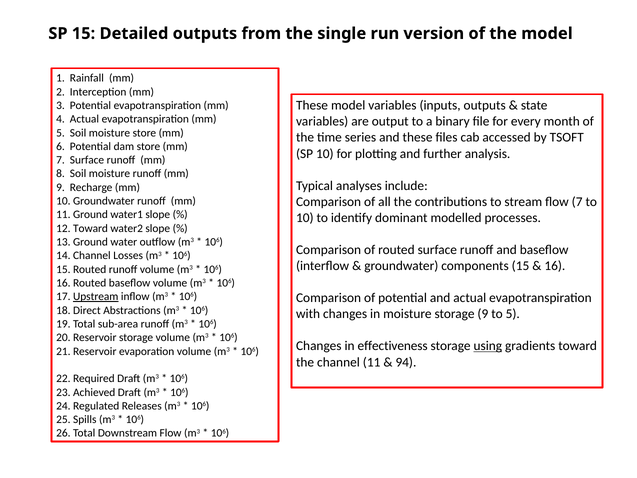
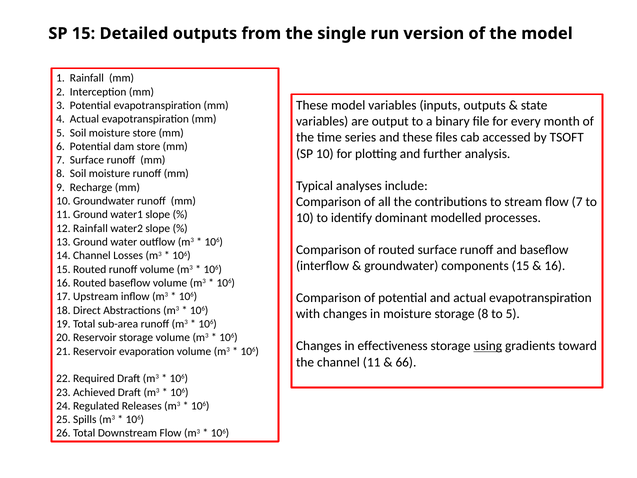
12 Toward: Toward -> Rainfall
Upstream underline: present -> none
storage 9: 9 -> 8
94: 94 -> 66
